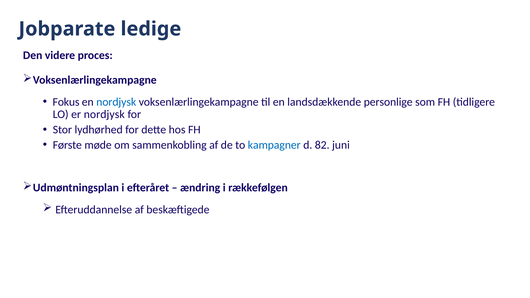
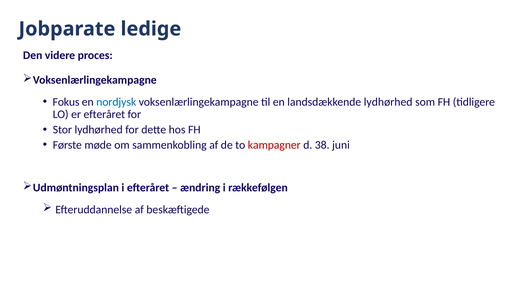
landsdækkende personlige: personlige -> lydhørhed
er nordjysk: nordjysk -> efteråret
kampagner colour: blue -> red
82: 82 -> 38
